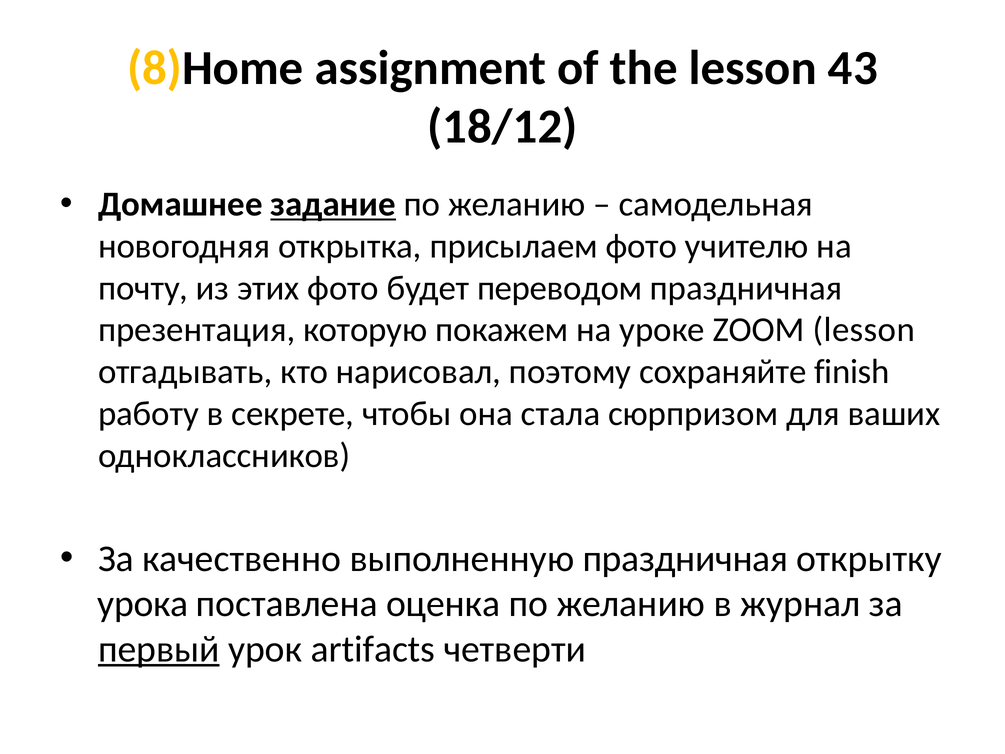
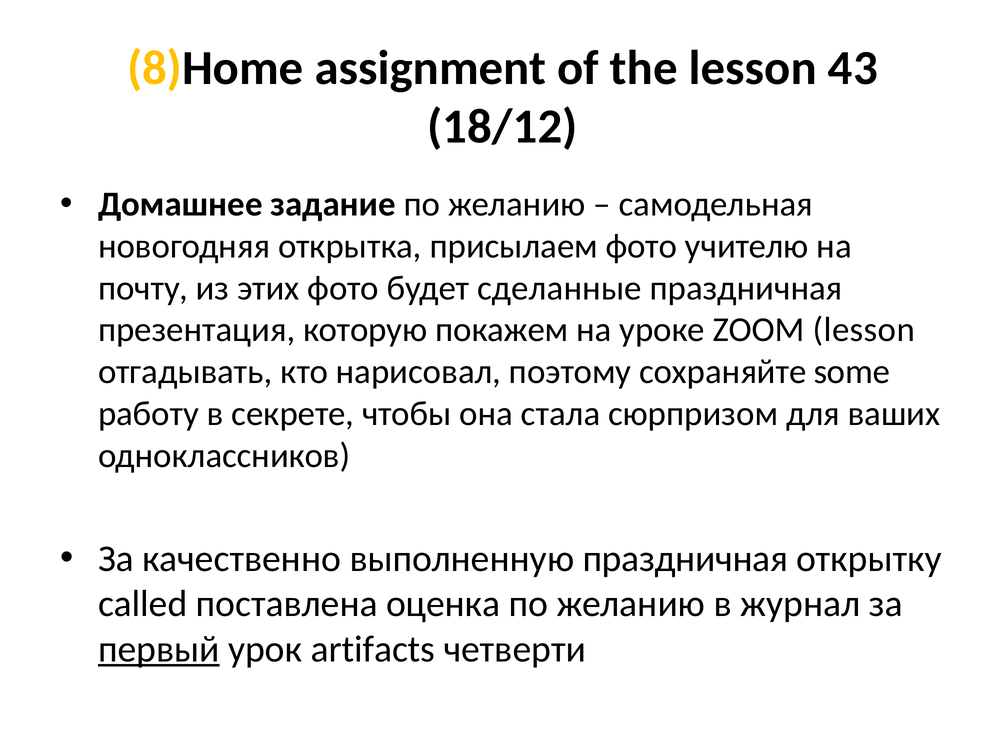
задание underline: present -> none
переводом: переводом -> сделанные
finish: finish -> some
урока: урока -> called
